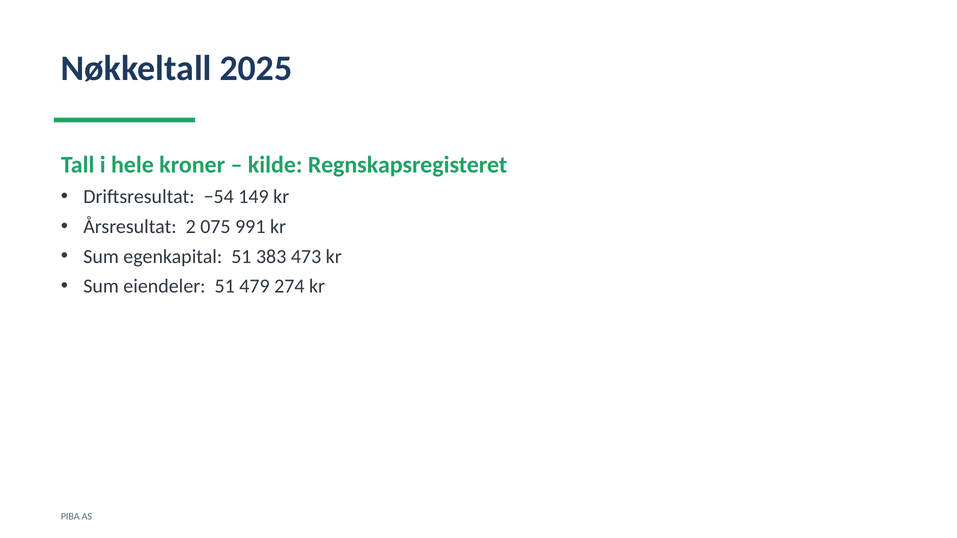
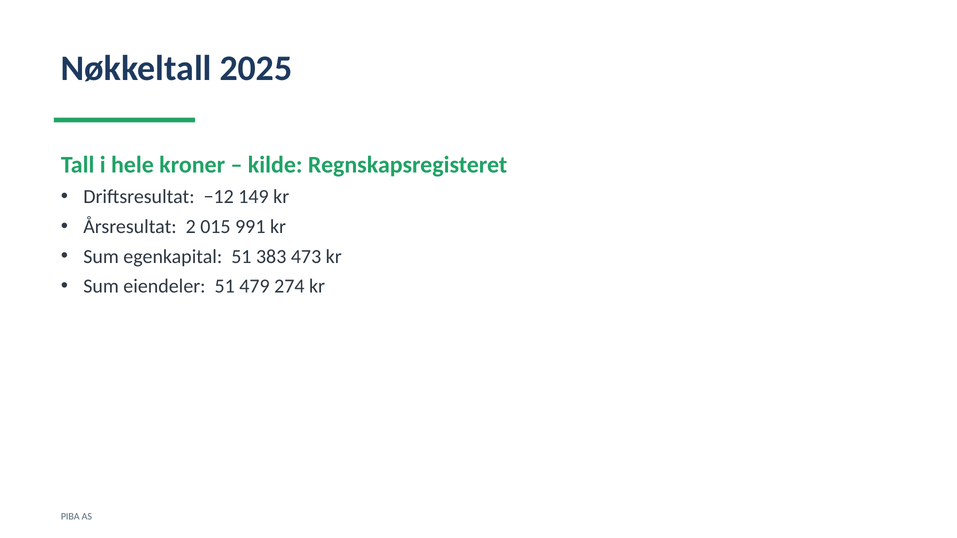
−54: −54 -> −12
075: 075 -> 015
